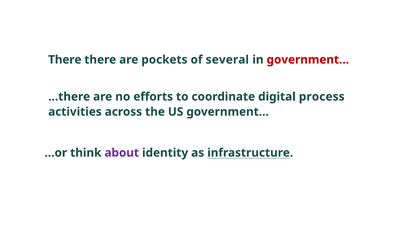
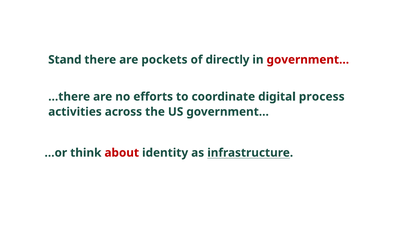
There at (65, 60): There -> Stand
several: several -> directly
about colour: purple -> red
